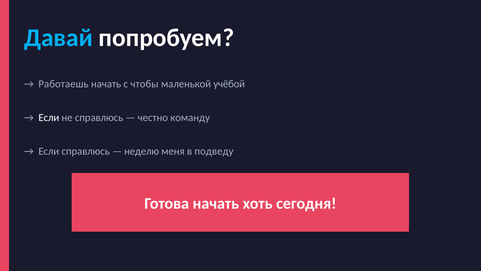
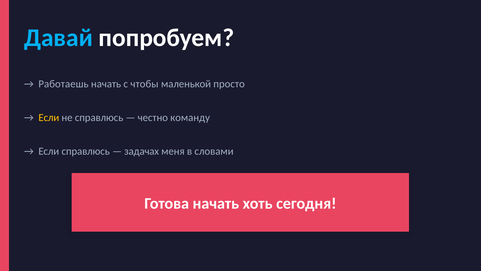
учёбой: учёбой -> просто
Если at (49, 117) colour: white -> yellow
неделю: неделю -> задачах
подведу: подведу -> словами
